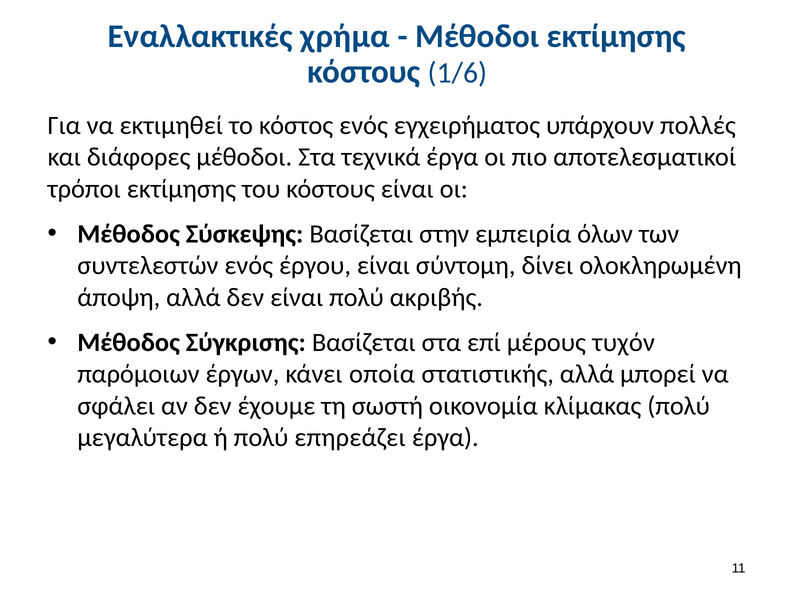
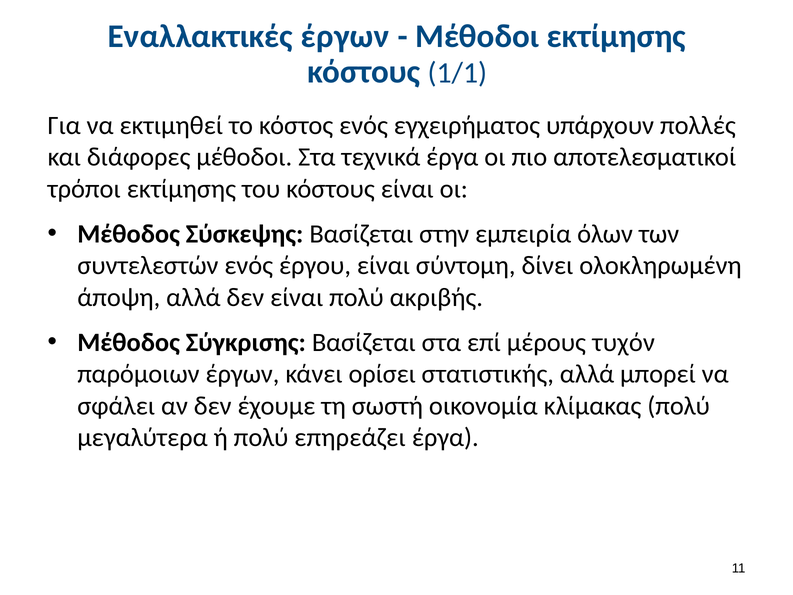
Εναλλακτικές χρήμα: χρήμα -> έργων
1/6: 1/6 -> 1/1
οποία: οποία -> ορίσει
